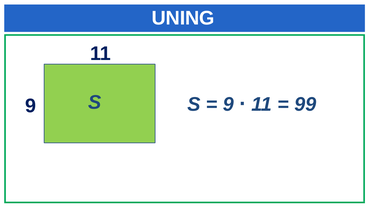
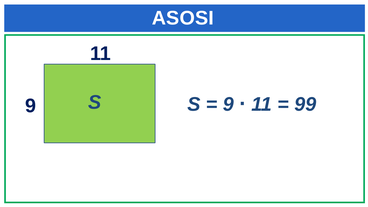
UNING: UNING -> ASOSI
